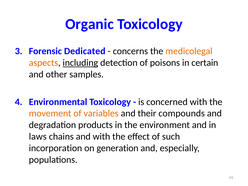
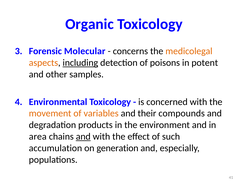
Dedicated: Dedicated -> Molecular
certain: certain -> potent
laws: laws -> area
and at (83, 137) underline: none -> present
incorporation: incorporation -> accumulation
